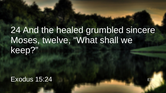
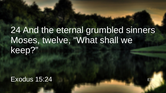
healed: healed -> eternal
sincere: sincere -> sinners
